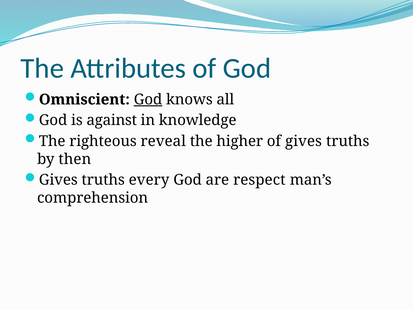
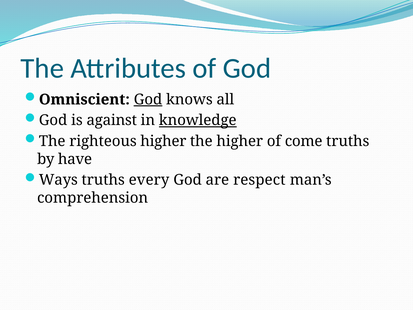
knowledge underline: none -> present
righteous reveal: reveal -> higher
of gives: gives -> come
then: then -> have
Gives at (58, 180): Gives -> Ways
